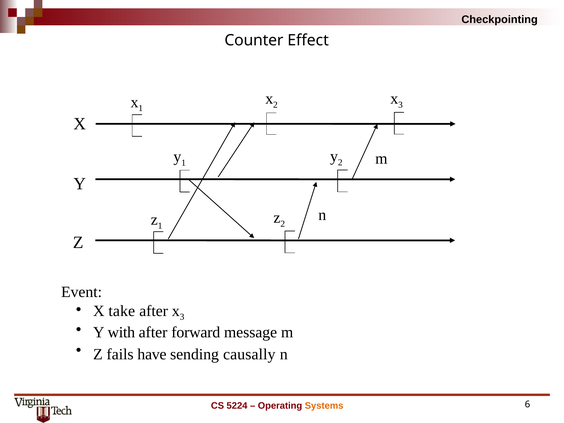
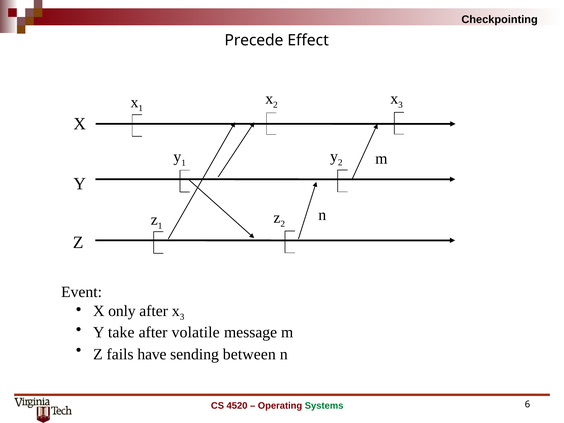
Counter: Counter -> Precede
take: take -> only
with: with -> take
forward: forward -> volatile
causally: causally -> between
5224: 5224 -> 4520
Systems colour: orange -> green
